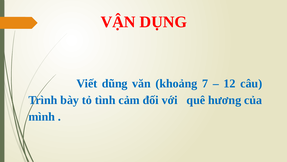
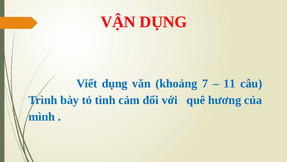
Viết dũng: dũng -> dụng
12: 12 -> 11
